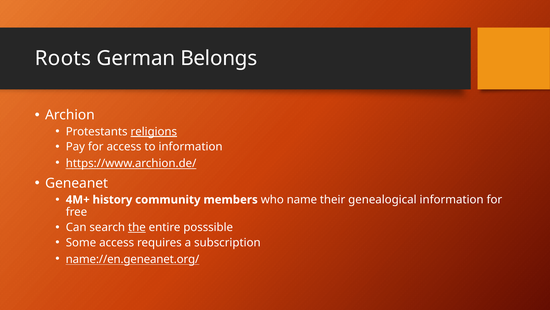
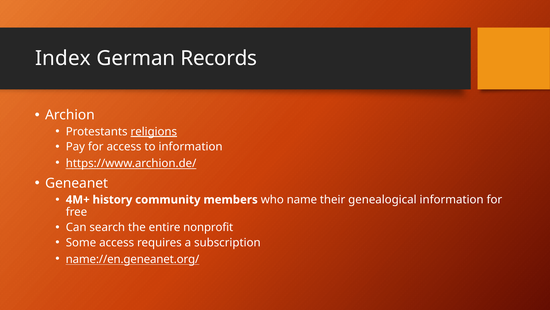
Roots: Roots -> Index
Belongs: Belongs -> Records
the underline: present -> none
posssible: posssible -> nonprofit
